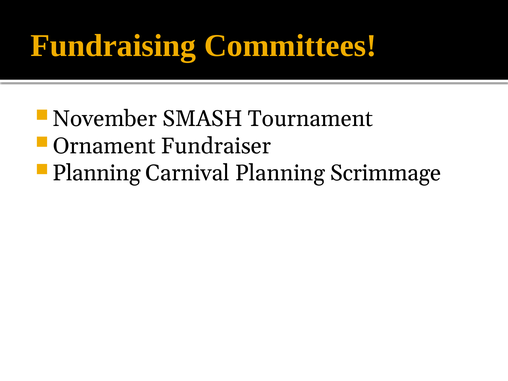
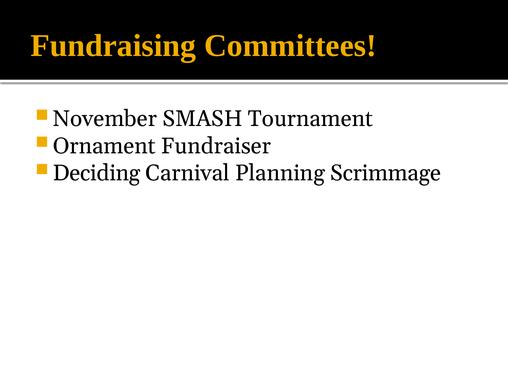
Planning at (97, 173): Planning -> Deciding
